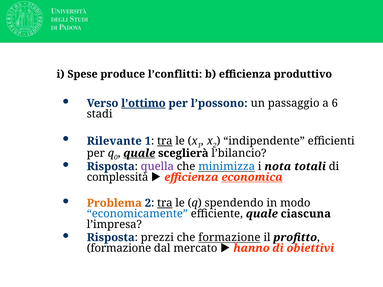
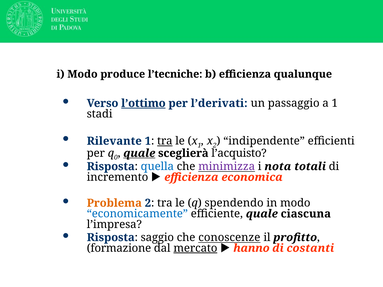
i Spese: Spese -> Modo
l’conflitti: l’conflitti -> l’tecniche
produttivo: produttivo -> qualunque
l’possono: l’possono -> l’derivati
a 6: 6 -> 1
l’bilancio: l’bilancio -> l’acquisto
quella colour: purple -> blue
minimizza colour: blue -> purple
complessità: complessità -> incremento
economica underline: present -> none
tra at (165, 203) underline: present -> none
prezzi: prezzi -> saggio
che formazione: formazione -> conoscenze
mercato underline: none -> present
obiettivi: obiettivi -> costanti
